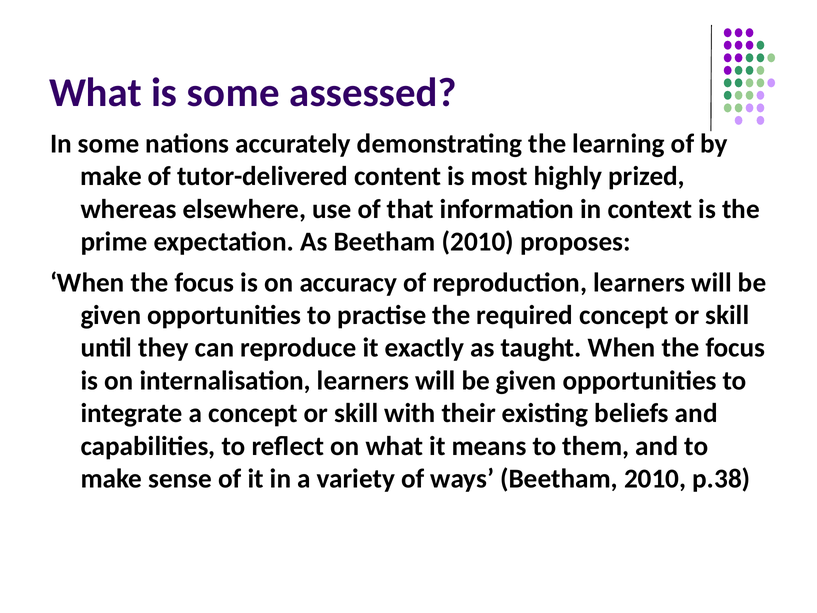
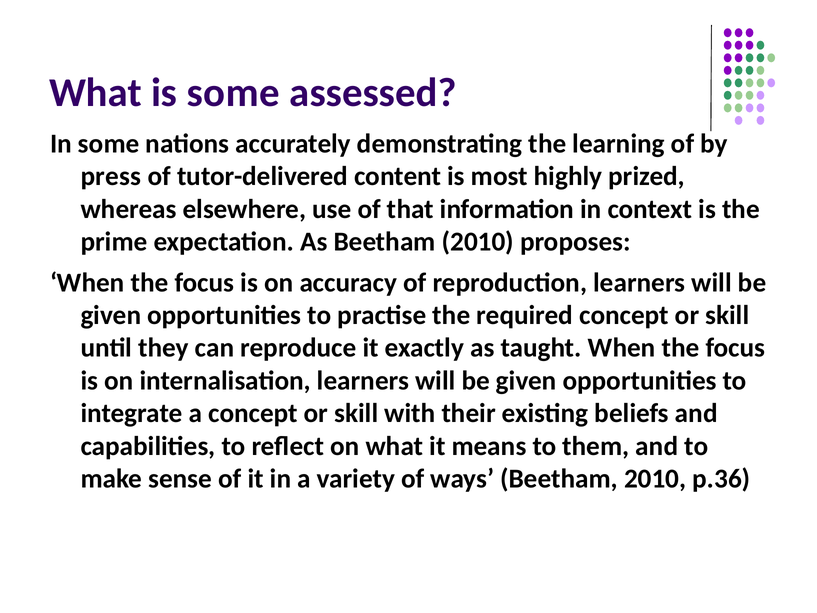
make at (111, 176): make -> press
p.38: p.38 -> p.36
